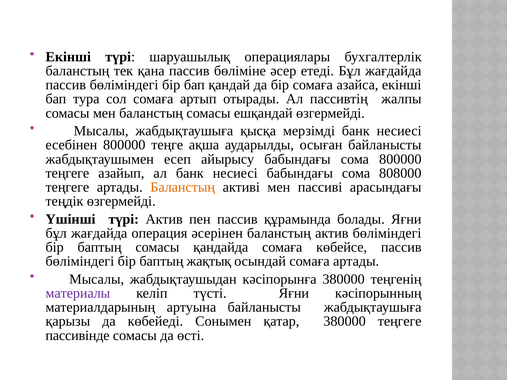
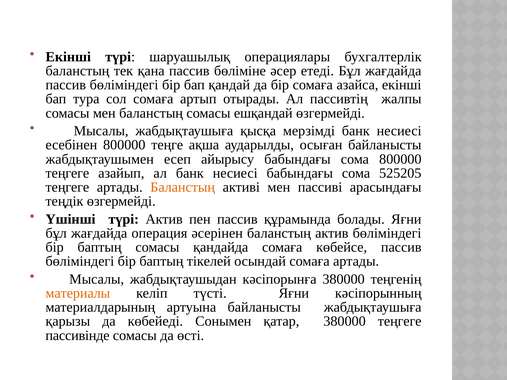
808000: 808000 -> 525205
жақтық: жақтық -> тікелей
материалы colour: purple -> orange
